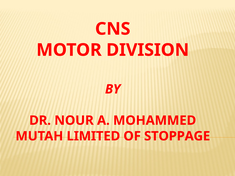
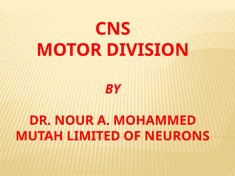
STOPPAGE: STOPPAGE -> NEURONS
